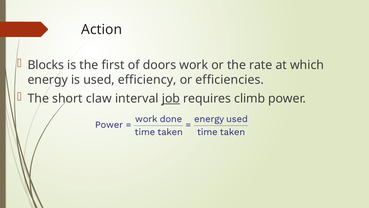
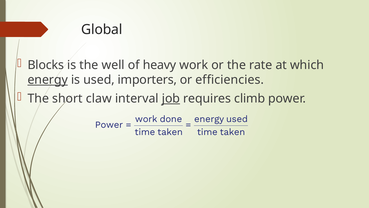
Action: Action -> Global
first: first -> well
doors: doors -> heavy
energy at (48, 80) underline: none -> present
efficiency: efficiency -> importers
